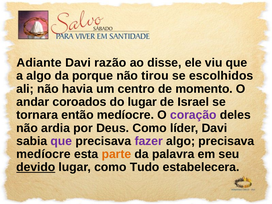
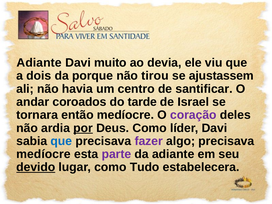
razão: razão -> muito
disse: disse -> devia
a algo: algo -> dois
escolhidos: escolhidos -> ajustassem
momento: momento -> santificar
do lugar: lugar -> tarde
por underline: none -> present
que at (61, 141) colour: purple -> blue
parte colour: orange -> purple
da palavra: palavra -> adiante
